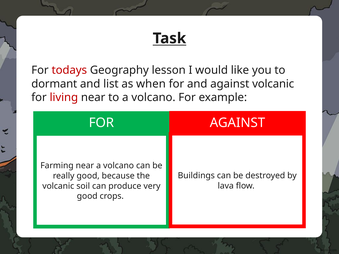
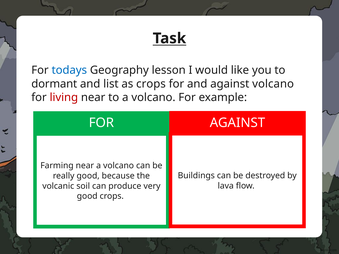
todays colour: red -> blue
as when: when -> crops
against volcanic: volcanic -> volcano
